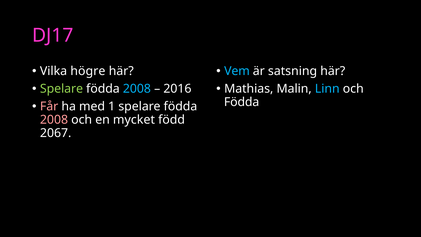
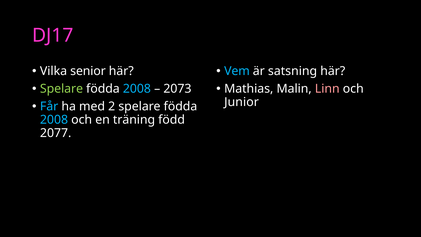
högre: högre -> senior
2016: 2016 -> 2073
Linn colour: light blue -> pink
Födda at (242, 102): Födda -> Junior
Får colour: pink -> light blue
1: 1 -> 2
2008 at (54, 120) colour: pink -> light blue
mycket: mycket -> träning
2067: 2067 -> 2077
